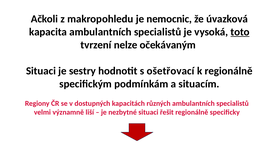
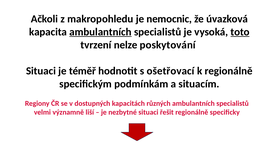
ambulantních at (100, 32) underline: none -> present
očekávaným: očekávaným -> poskytování
sestry: sestry -> téměř
